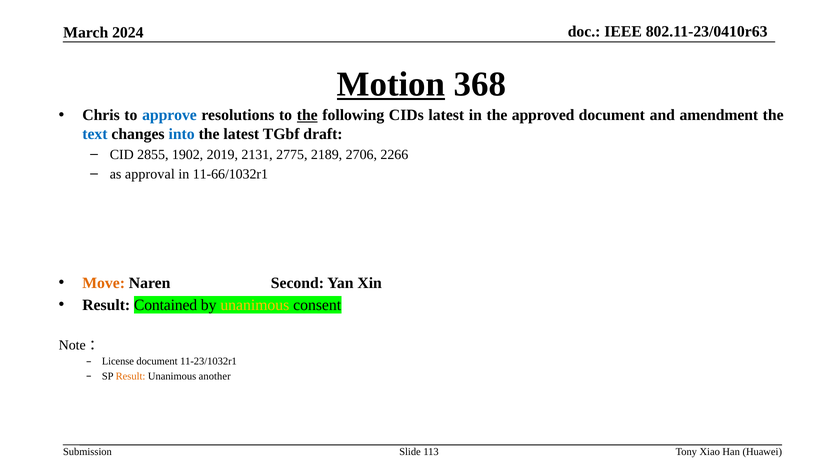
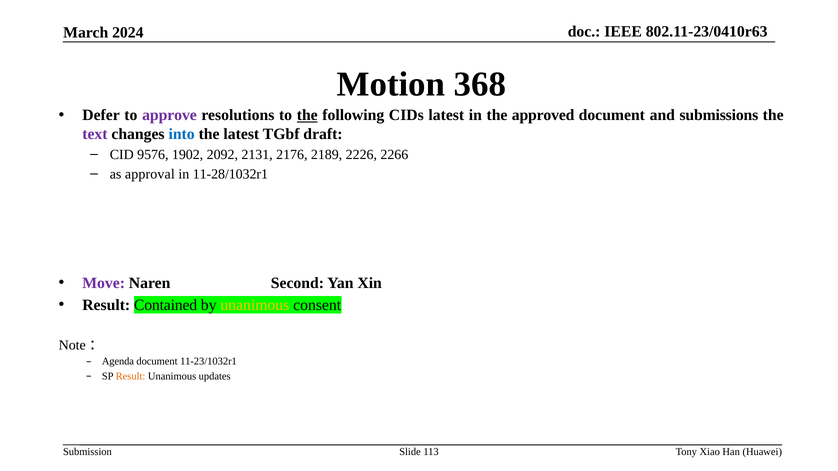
Motion underline: present -> none
Chris: Chris -> Defer
approve colour: blue -> purple
amendment: amendment -> submissions
text colour: blue -> purple
2855: 2855 -> 9576
2019: 2019 -> 2092
2775: 2775 -> 2176
2706: 2706 -> 2226
11-66/1032r1: 11-66/1032r1 -> 11-28/1032r1
Move colour: orange -> purple
License: License -> Agenda
another: another -> updates
